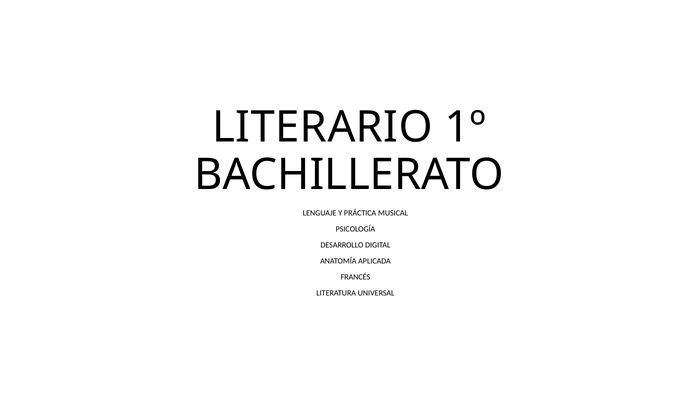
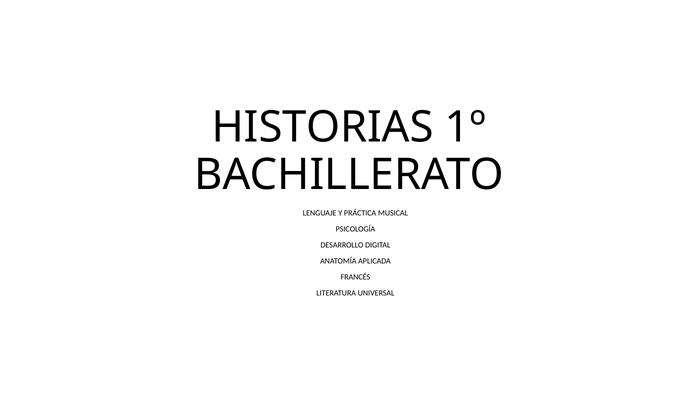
LITERARIO: LITERARIO -> HISTORIAS
